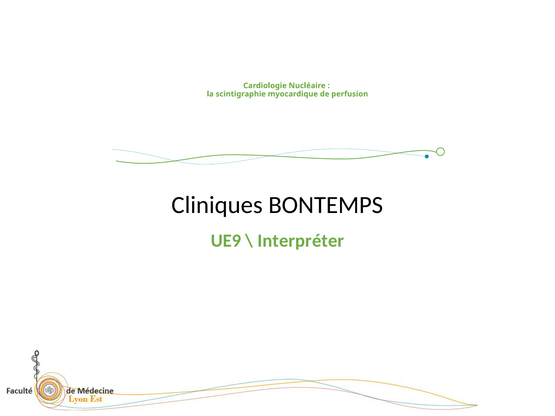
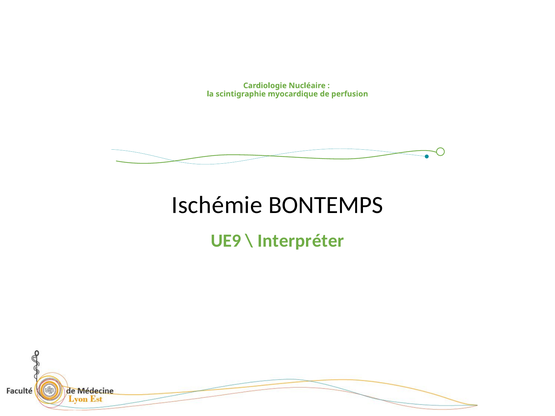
Cliniques: Cliniques -> Ischémie
